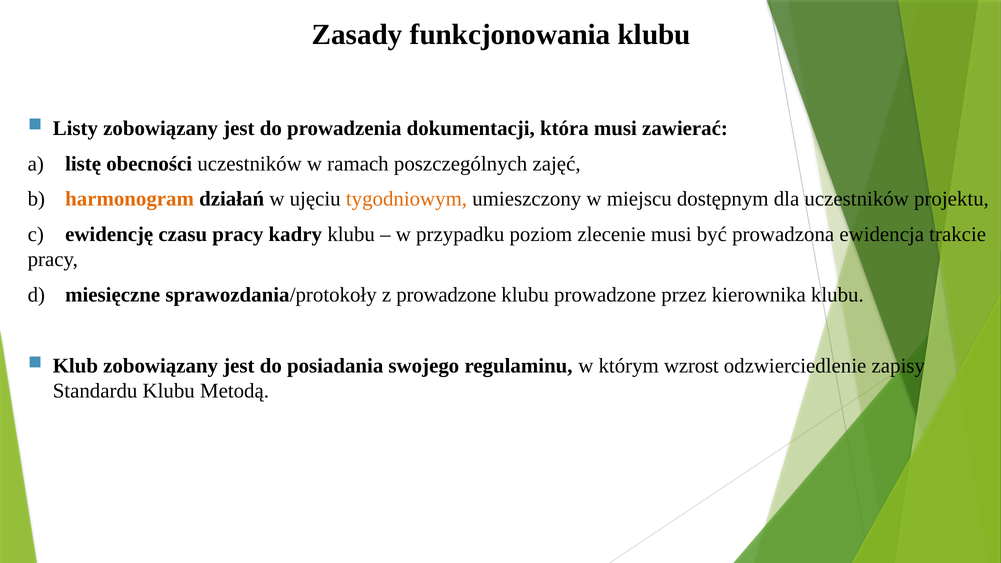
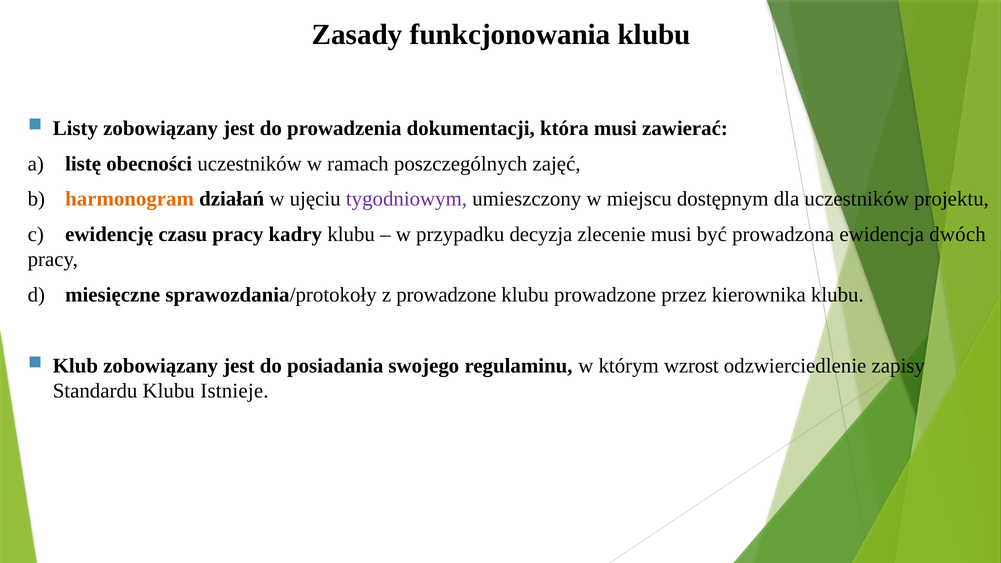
tygodniowym colour: orange -> purple
poziom: poziom -> decyzja
trakcie: trakcie -> dwóch
Metodą: Metodą -> Istnieje
